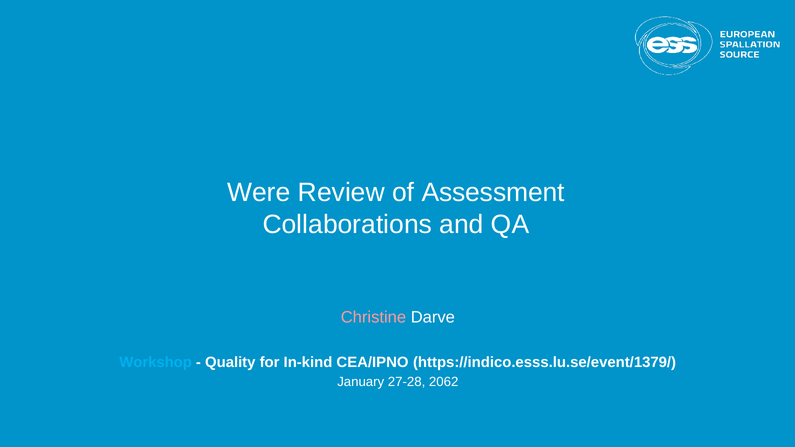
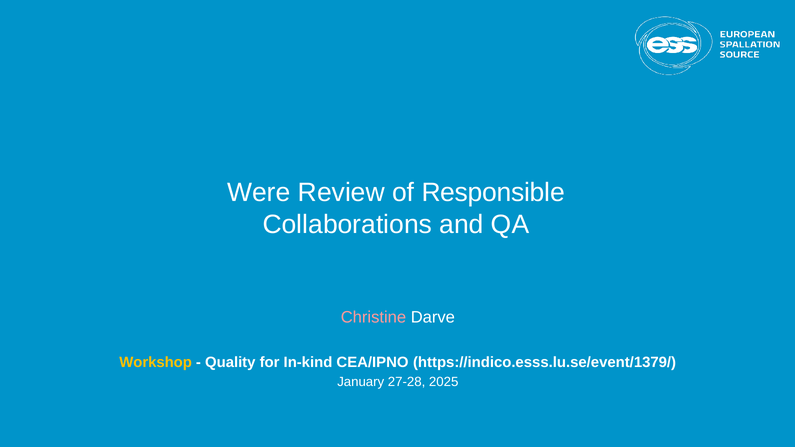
Assessment: Assessment -> Responsible
Workshop colour: light blue -> yellow
2062: 2062 -> 2025
